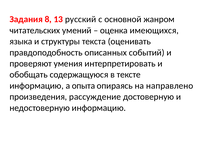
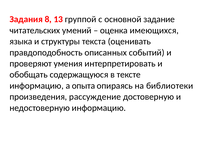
русский: русский -> группой
жанром: жанром -> задание
направлено: направлено -> библиотеки
